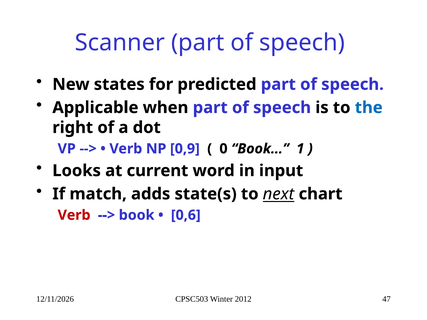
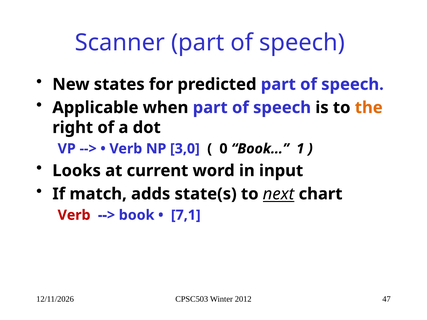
the colour: blue -> orange
0,9: 0,9 -> 3,0
0,6: 0,6 -> 7,1
